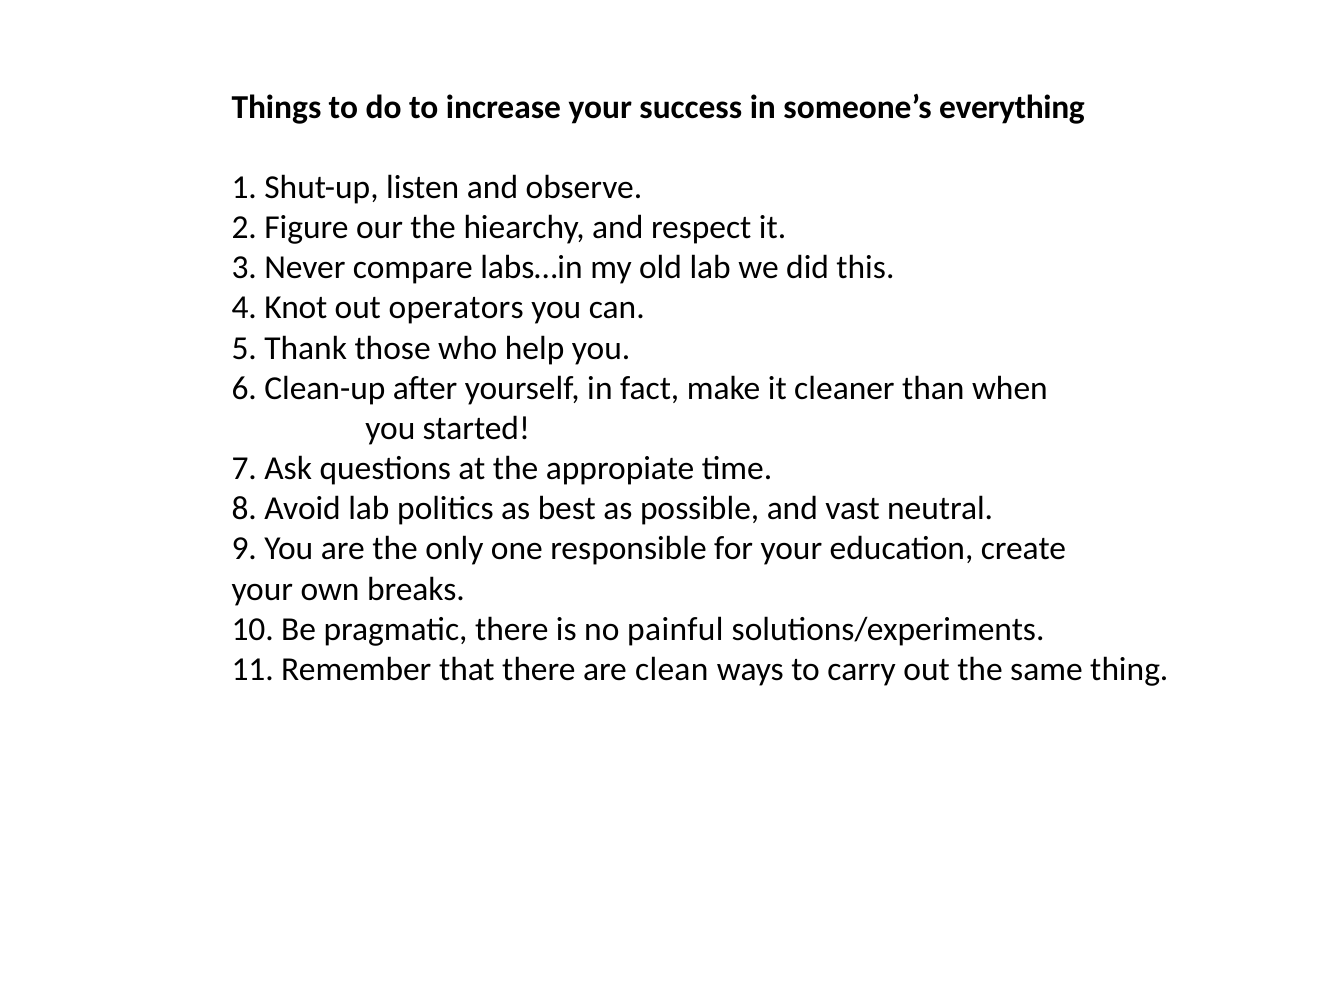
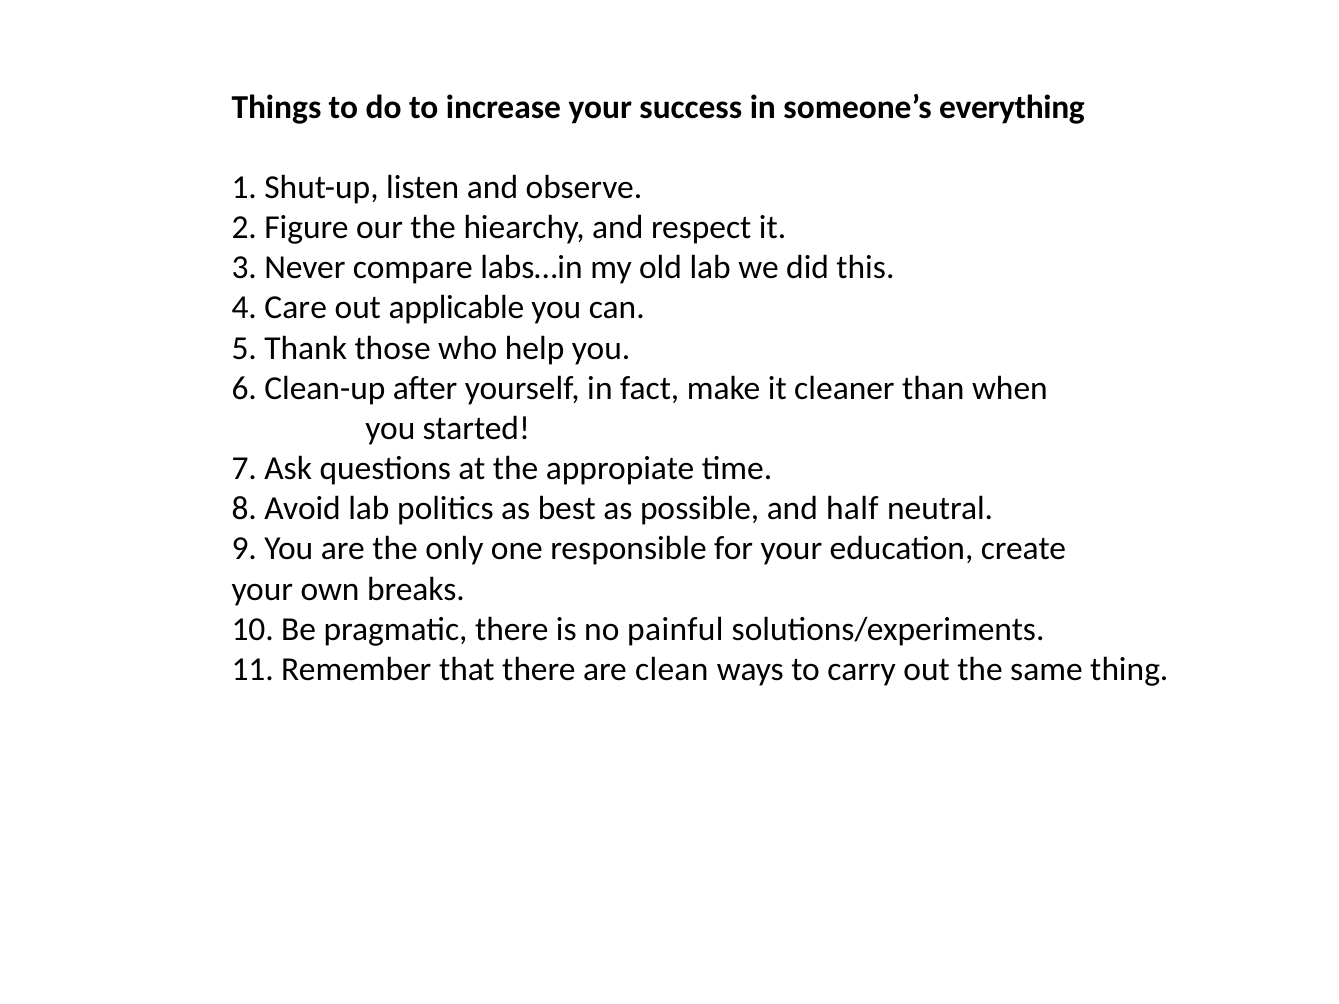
Knot: Knot -> Care
operators: operators -> applicable
vast: vast -> half
